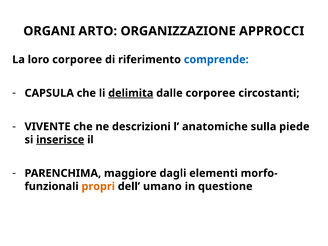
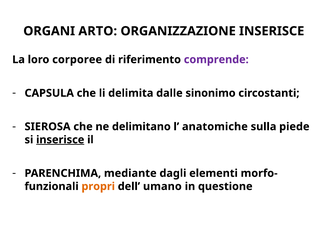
ORGANIZZAZIONE APPROCCI: APPROCCI -> INSERISCE
comprende colour: blue -> purple
delimita underline: present -> none
dalle corporee: corporee -> sinonimo
VIVENTE: VIVENTE -> SIEROSA
descrizioni: descrizioni -> delimitano
maggiore: maggiore -> mediante
